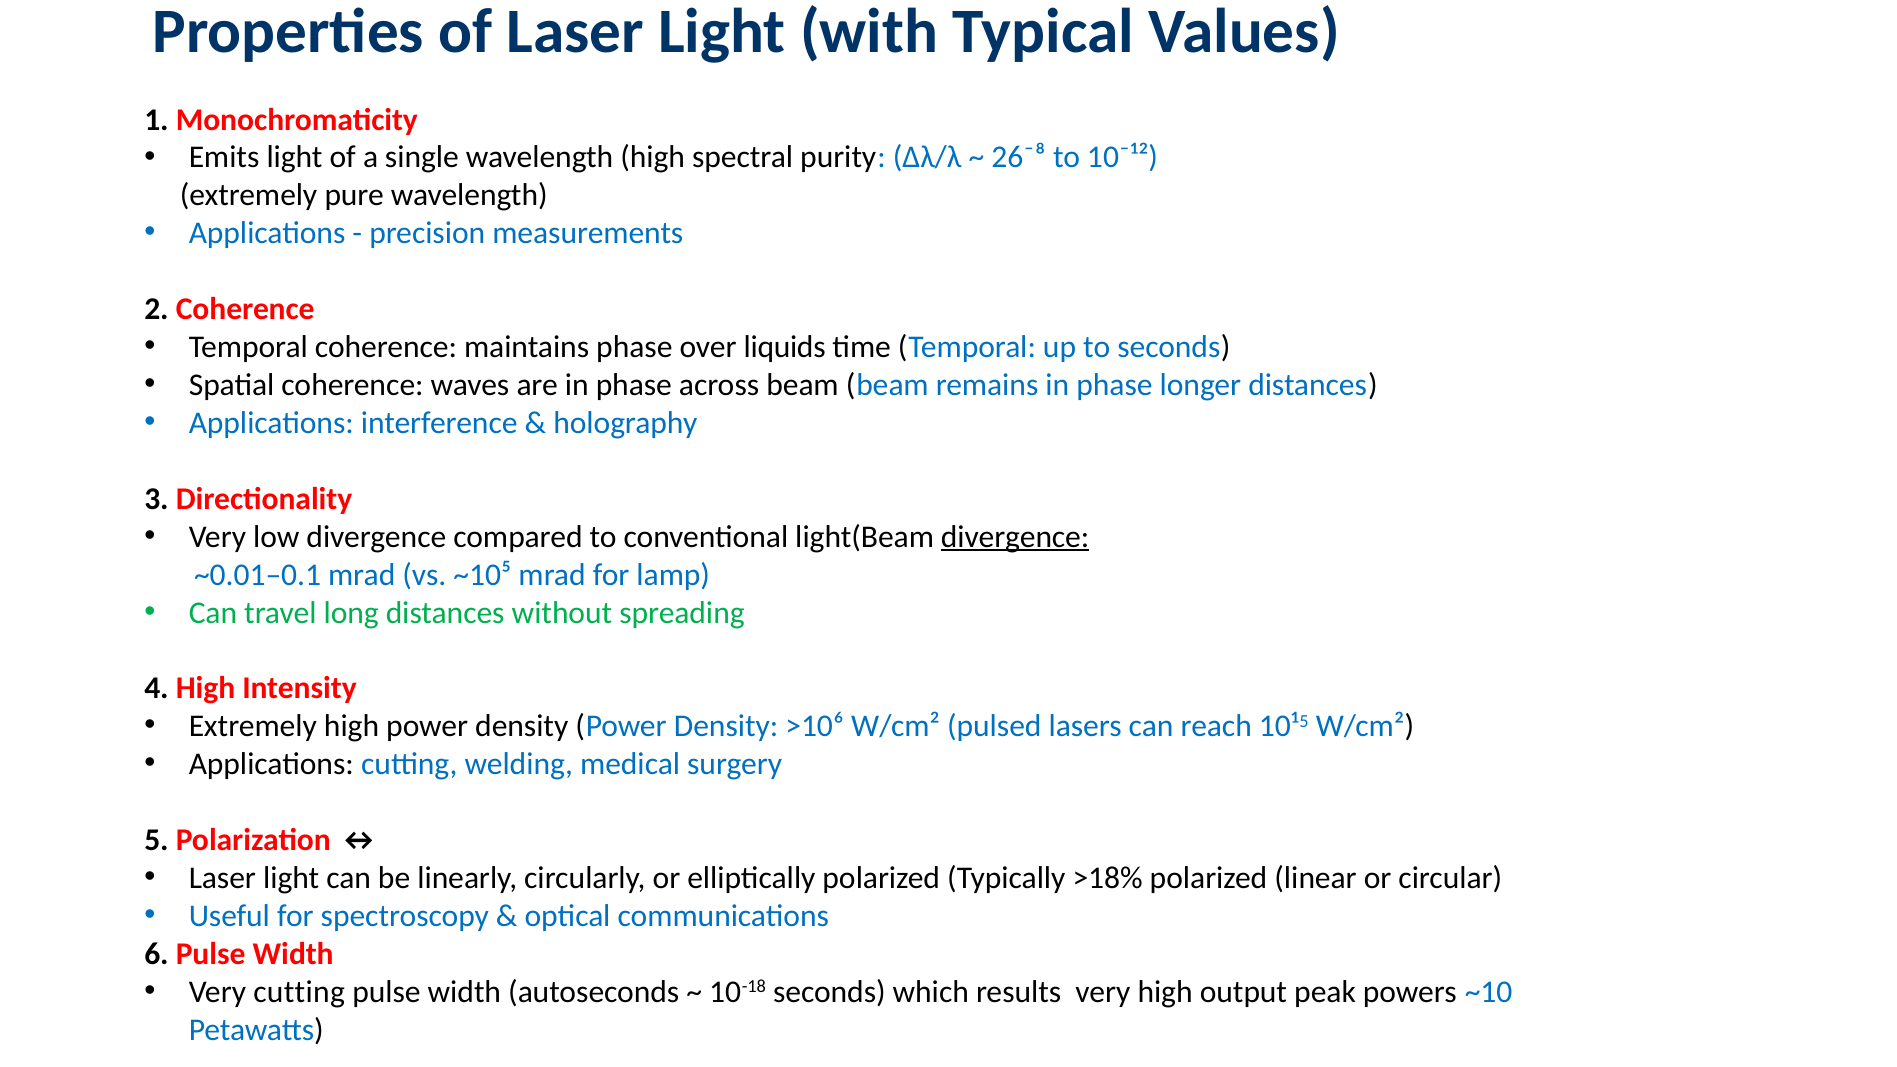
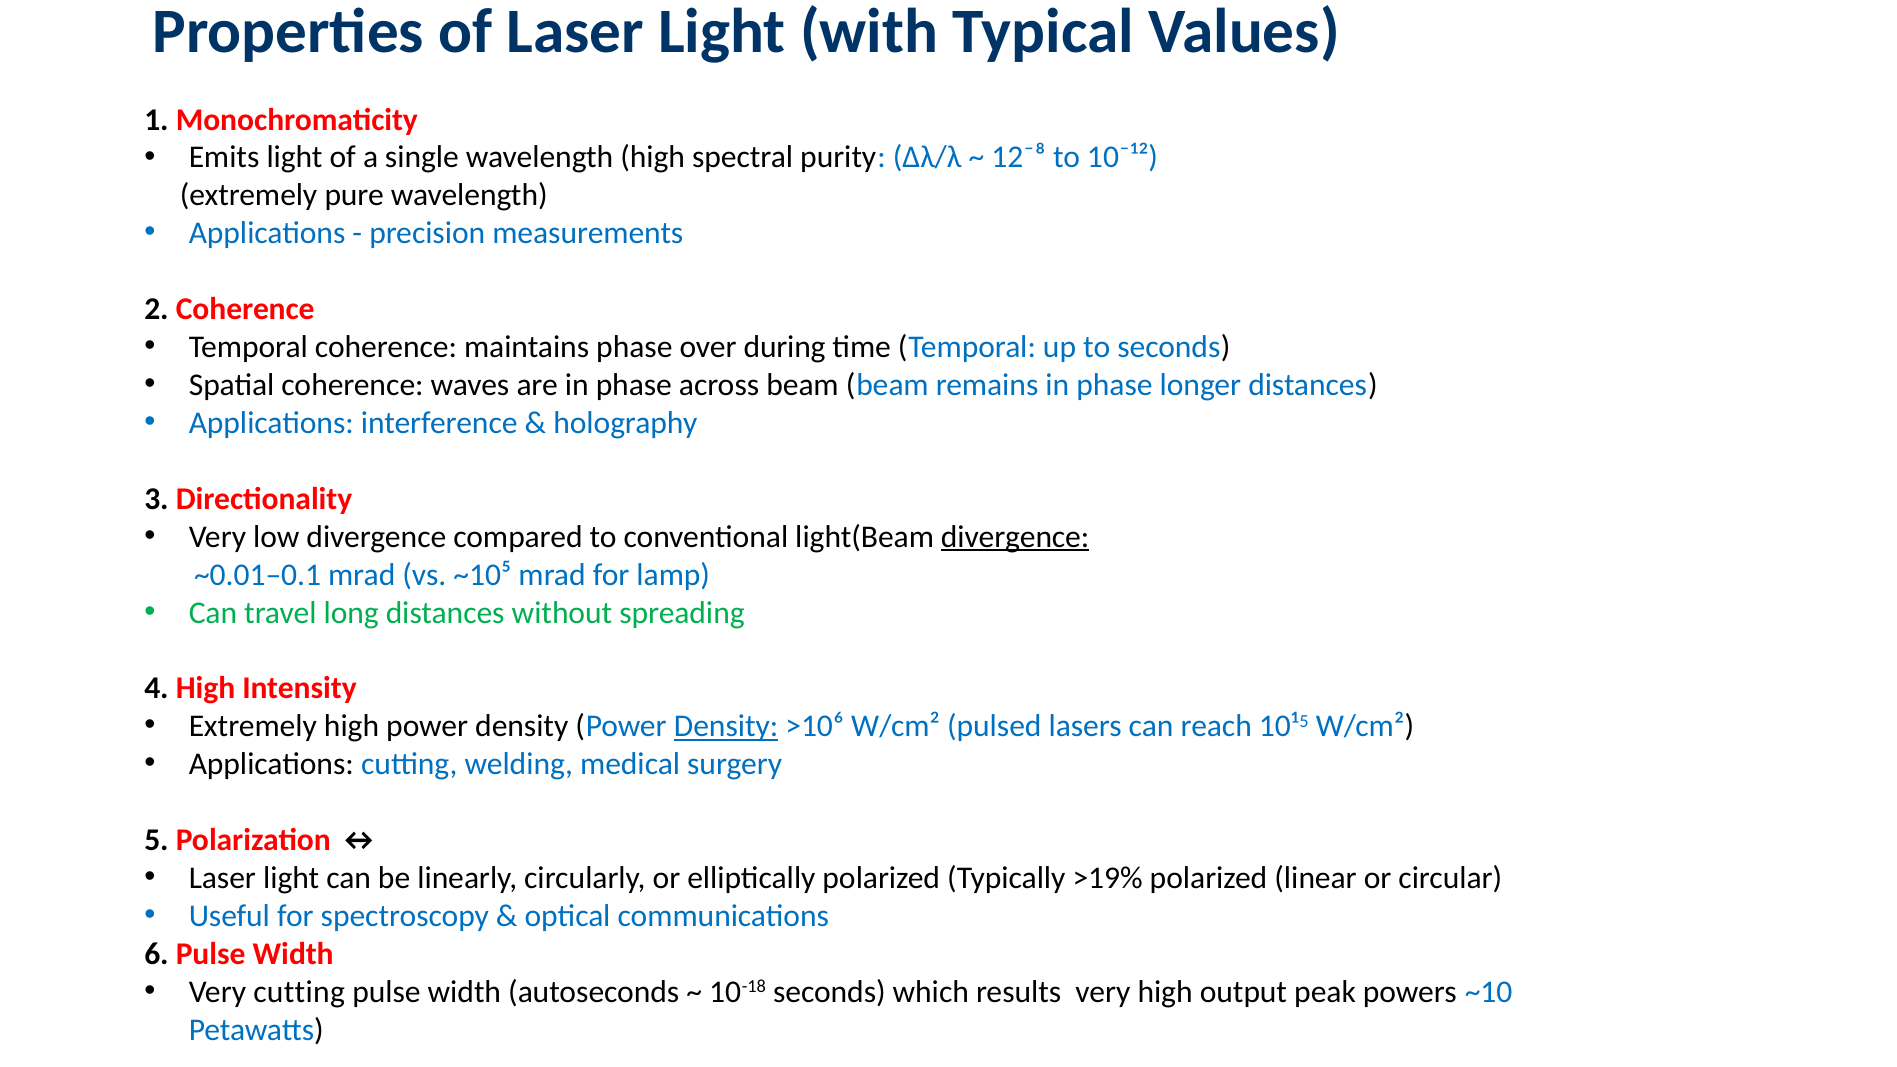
26⁻⁸: 26⁻⁸ -> 12⁻⁸
liquids: liquids -> during
Density at (726, 726) underline: none -> present
>18%: >18% -> >19%
